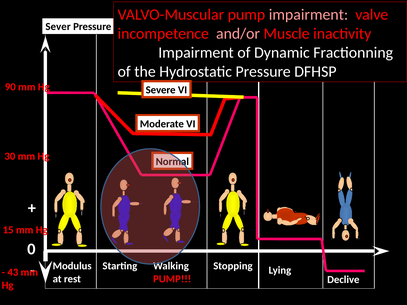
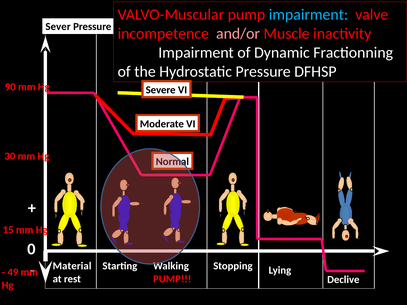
impairment at (308, 15) colour: pink -> light blue
Modulus: Modulus -> Material
43: 43 -> 49
